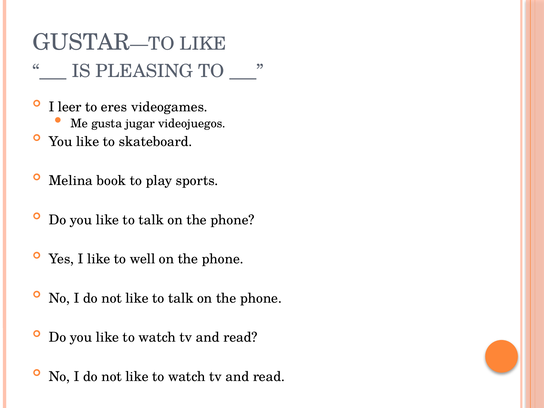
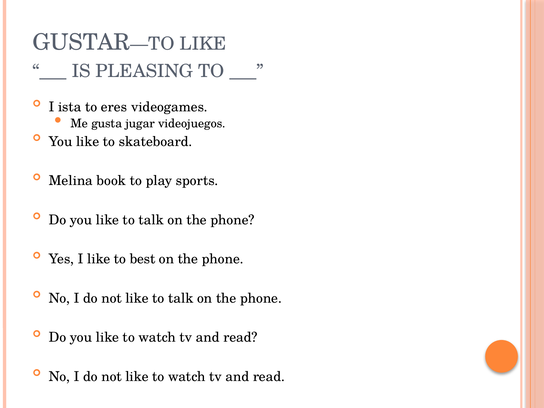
leer: leer -> ista
well: well -> best
